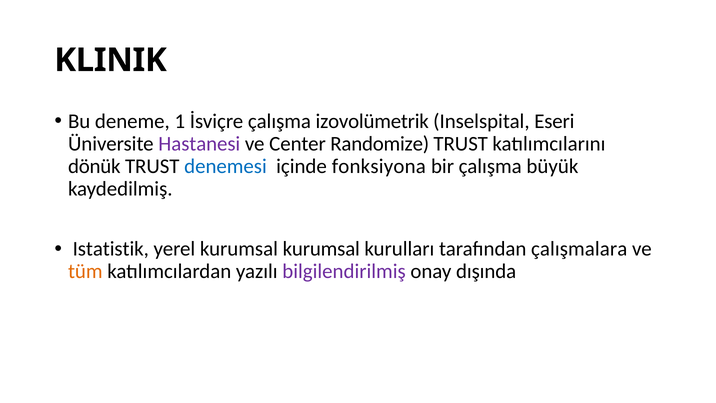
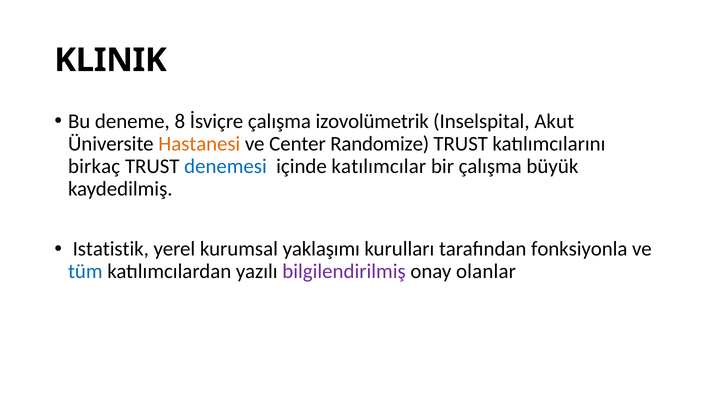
1: 1 -> 8
Eseri: Eseri -> Akut
Hastanesi colour: purple -> orange
dönük: dönük -> birkaç
fonksiyona: fonksiyona -> katılımcılar
kurumsal kurumsal: kurumsal -> yaklaşımı
çalışmalara: çalışmalara -> fonksiyonla
tüm colour: orange -> blue
dışında: dışında -> olanlar
